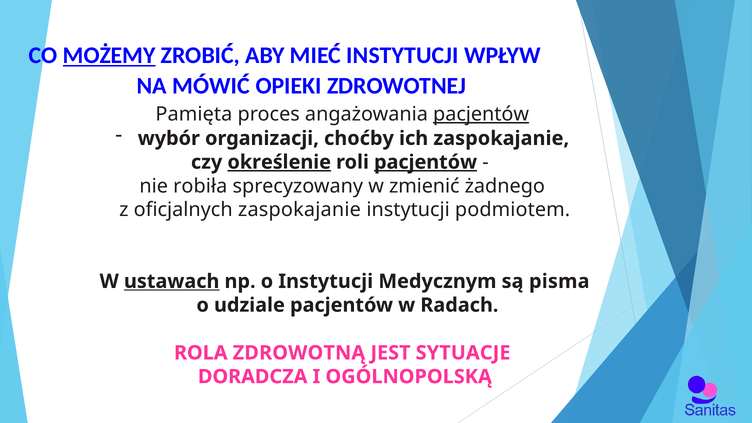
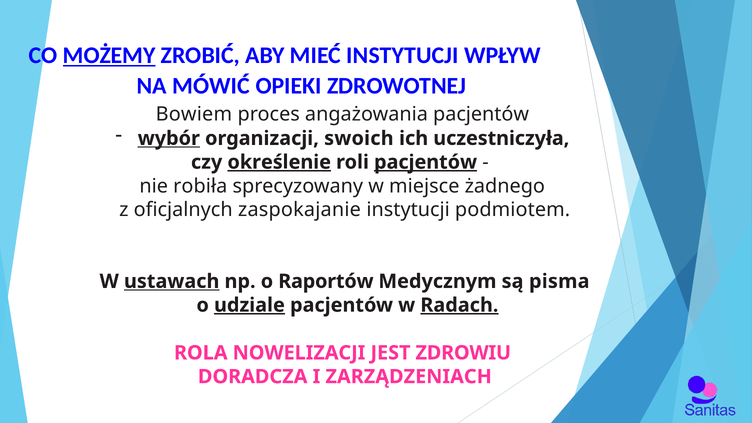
Pamięta: Pamięta -> Bowiem
pacjentów at (481, 114) underline: present -> none
wybór underline: none -> present
choćby: choćby -> swoich
ich zaspokajanie: zaspokajanie -> uczestniczyła
zmienić: zmienić -> miejsce
o Instytucji: Instytucji -> Raportów
udziale underline: none -> present
Radach underline: none -> present
ZDROWOTNĄ: ZDROWOTNĄ -> NOWELIZACJI
SYTUACJE: SYTUACJE -> ZDROWIU
OGÓLNOPOLSKĄ: OGÓLNOPOLSKĄ -> ZARZĄDZENIACH
